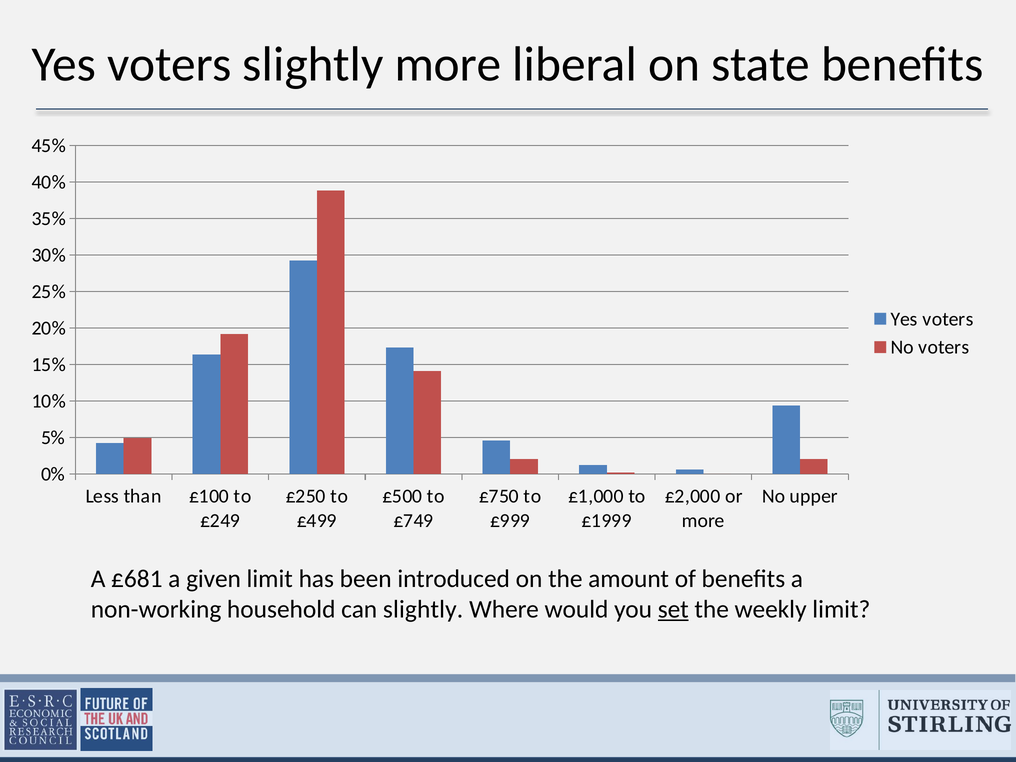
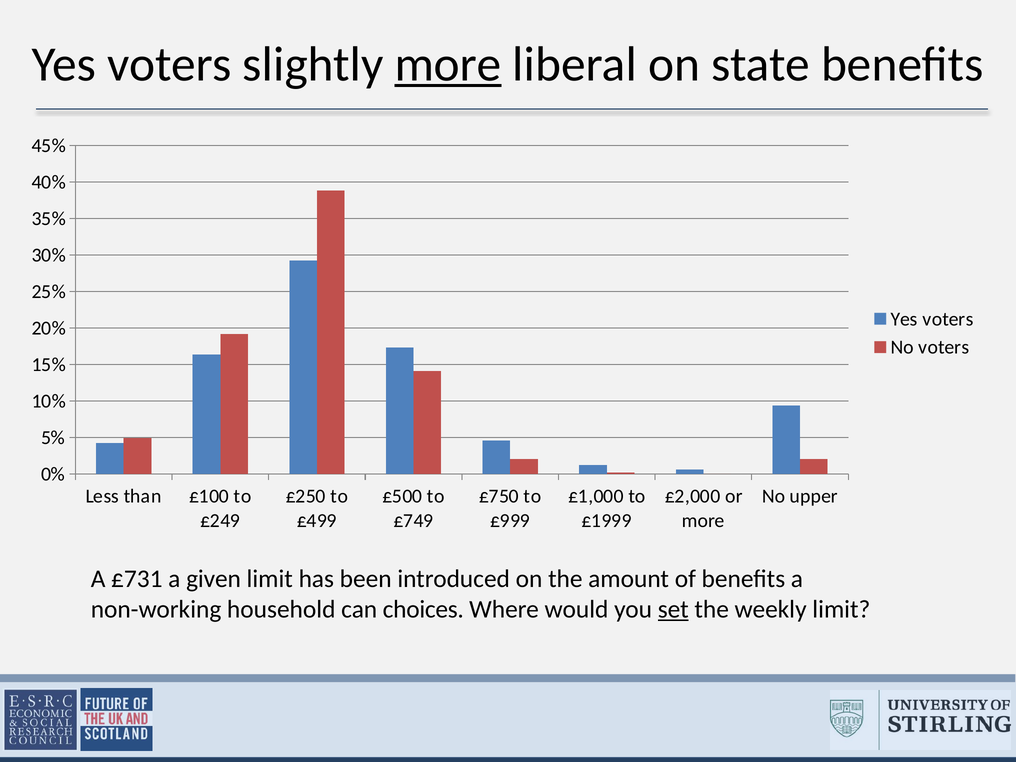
more at (448, 64) underline: none -> present
£681: £681 -> £731
can slightly: slightly -> choices
